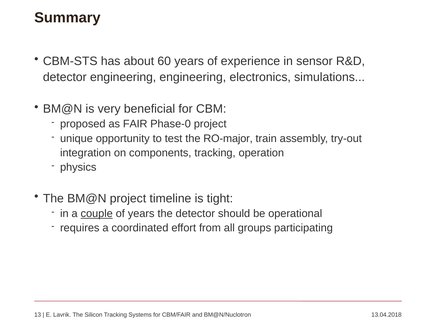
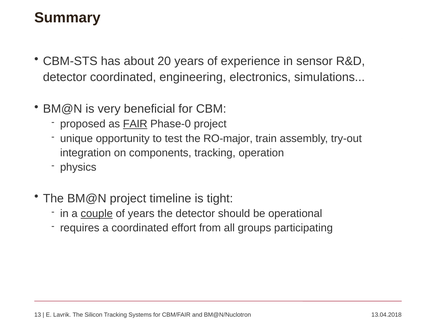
60: 60 -> 20
detector engineering: engineering -> coordinated
FAIR underline: none -> present
